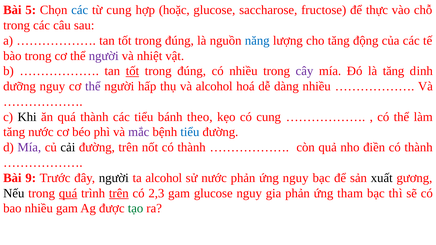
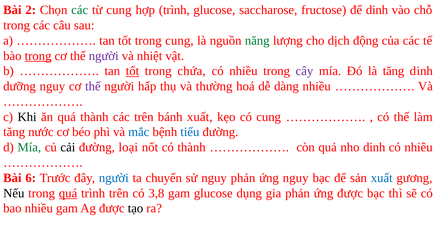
5: 5 -> 2
các at (80, 10) colour: blue -> green
hợp hoặc: hoặc -> trình
để thực: thực -> dinh
đúng at (179, 41): đúng -> cung
năng colour: blue -> green
cho tăng: tăng -> dịch
trong at (38, 56) underline: none -> present
đúng at (192, 71): đúng -> chứa
và alcohol: alcohol -> thường
các tiểu: tiểu -> trên
bánh theo: theo -> xuất
mắc colour: purple -> blue
Mía at (29, 148) colour: purple -> green
đường trên: trên -> loại
nho điền: điền -> dinh
thành at (419, 148): thành -> nhiêu
9: 9 -> 6
người at (114, 178) colour: black -> blue
ta alcohol: alcohol -> chuyển
sử nước: nước -> nguy
xuất at (382, 178) colour: black -> blue
trên at (119, 193) underline: present -> none
2,3: 2,3 -> 3,8
glucose nguy: nguy -> dụng
ứng tham: tham -> được
tạo colour: green -> black
